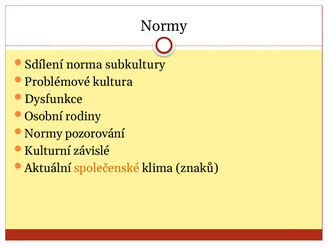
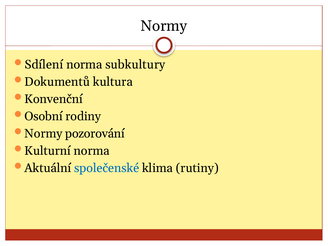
Problémové: Problémové -> Dokumentů
Dysfunkce: Dysfunkce -> Konvenční
Kulturní závislé: závislé -> norma
společenské colour: orange -> blue
znaků: znaků -> rutiny
